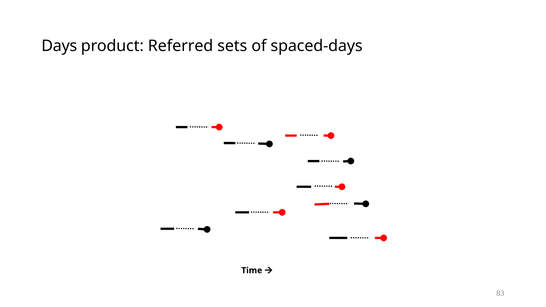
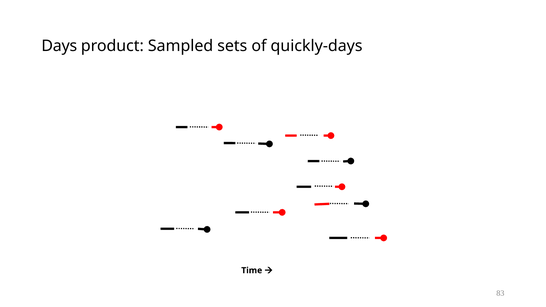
Referred: Referred -> Sampled
spaced-days: spaced-days -> quickly-days
